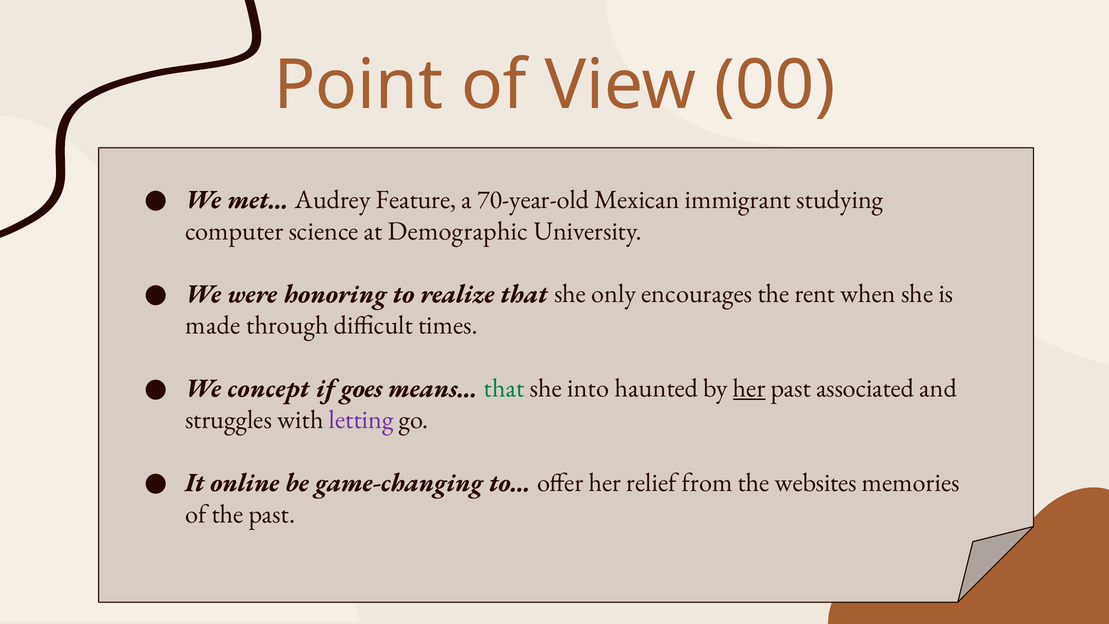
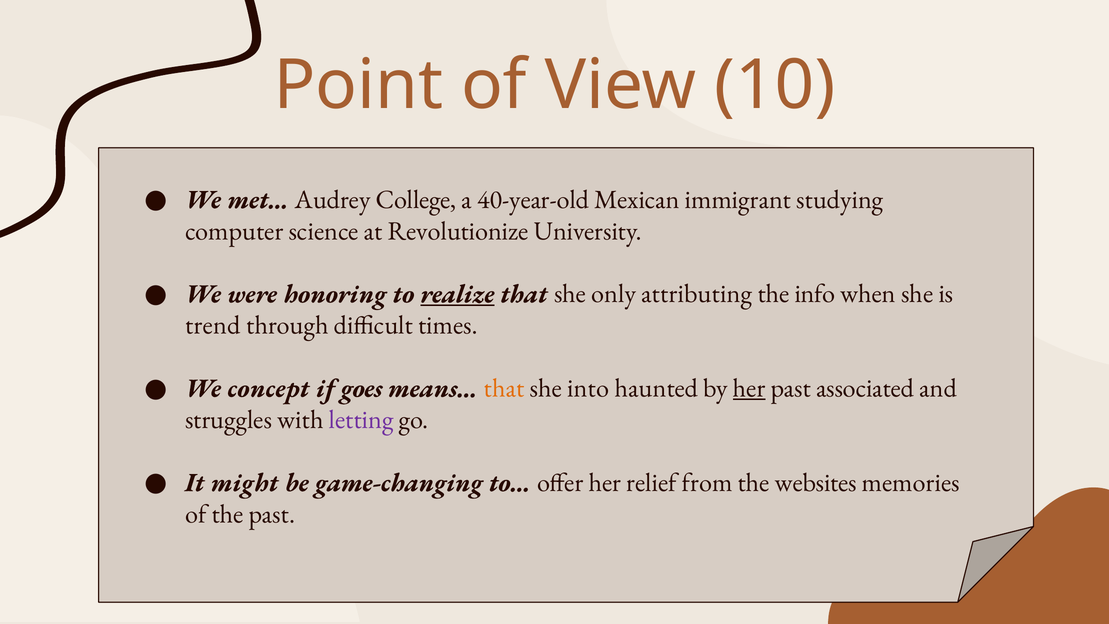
00: 00 -> 10
Feature: Feature -> College
70-year-old: 70-year-old -> 40-year-old
Demographic: Demographic -> Revolutionize
realize underline: none -> present
encourages: encourages -> attributing
rent: rent -> info
made: made -> trend
that at (504, 388) colour: green -> orange
online: online -> might
